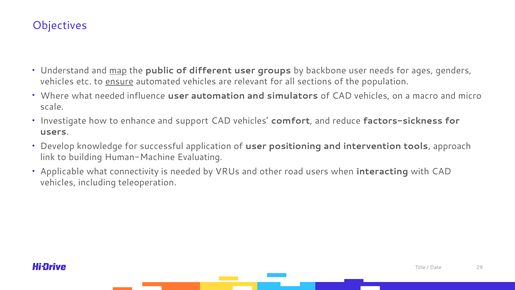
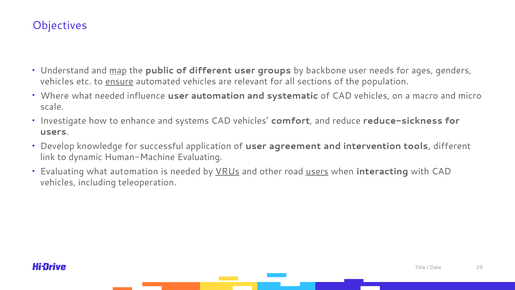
simulators: simulators -> systematic
support: support -> systems
factors-sickness: factors-sickness -> reduce-sickness
positioning: positioning -> agreement
tools approach: approach -> different
building: building -> dynamic
Applicable at (62, 171): Applicable -> Evaluating
what connectivity: connectivity -> automation
VRUs underline: none -> present
users at (317, 171) underline: none -> present
